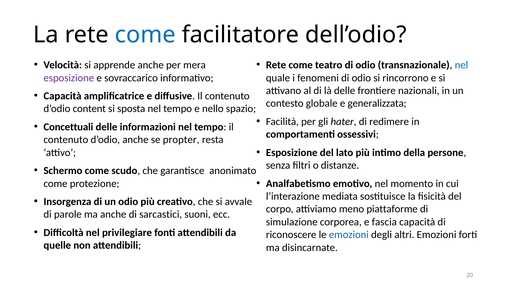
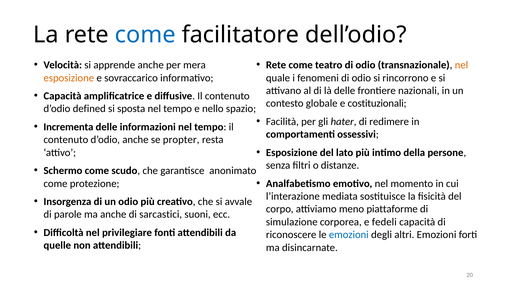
nel at (461, 65) colour: blue -> orange
esposizione at (69, 78) colour: purple -> orange
generalizzata: generalizzata -> costituzionali
content: content -> defined
Concettuali: Concettuali -> Incrementa
fascia: fascia -> fedeli
